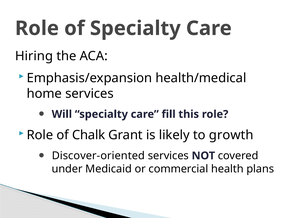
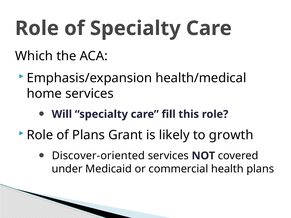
Hiring: Hiring -> Which
of Chalk: Chalk -> Plans
